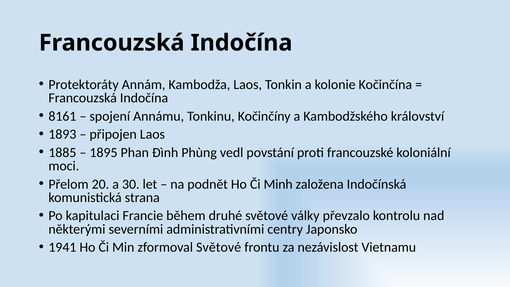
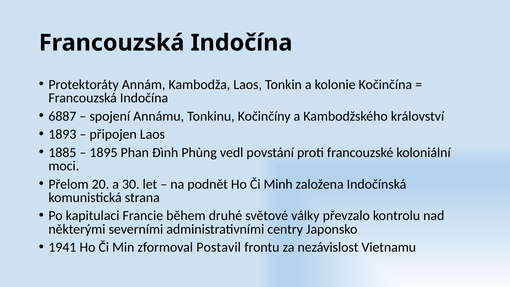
8161: 8161 -> 6887
zformoval Světové: Světové -> Postavil
